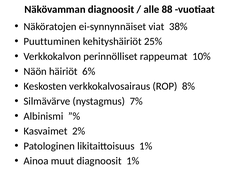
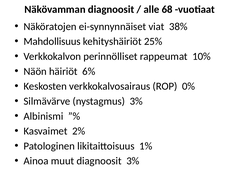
88: 88 -> 68
Puuttuminen: Puuttuminen -> Mahdollisuus
8%: 8% -> 0%
nystagmus 7%: 7% -> 3%
diagnoosit 1%: 1% -> 3%
